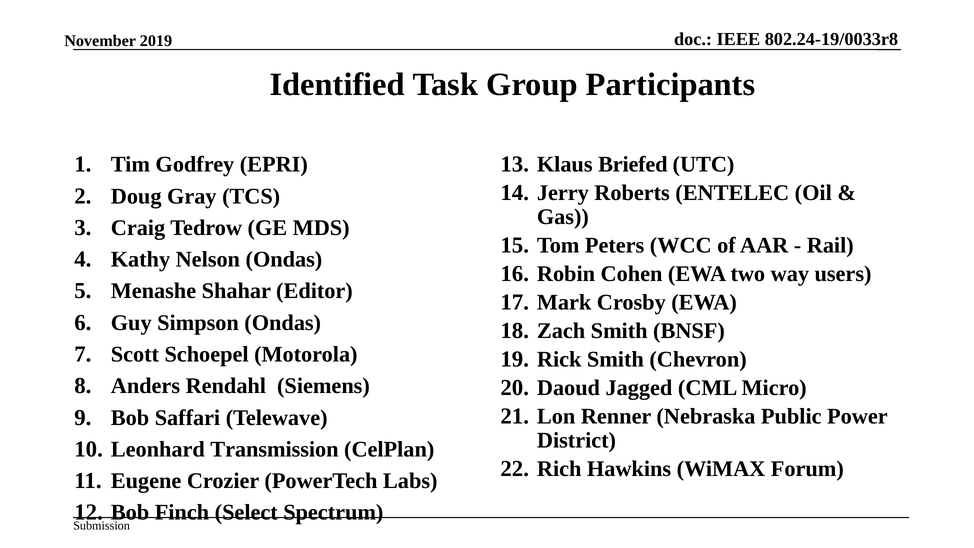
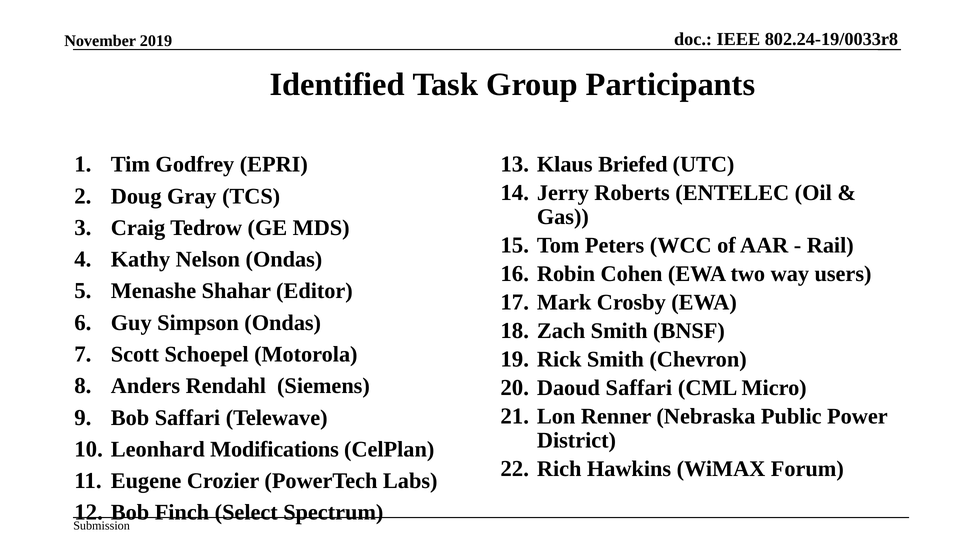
Daoud Jagged: Jagged -> Saffari
Transmission: Transmission -> Modifications
